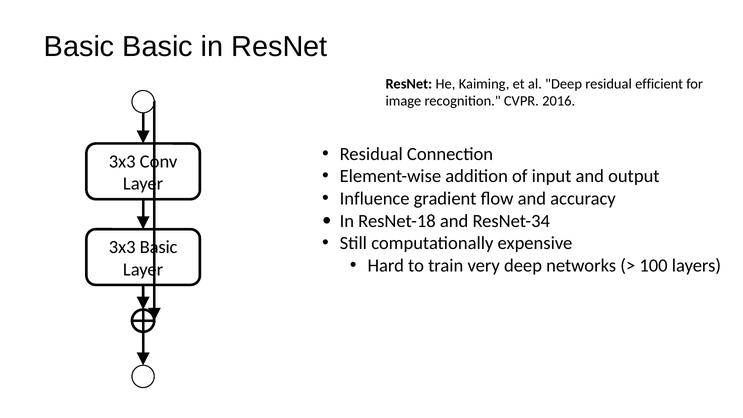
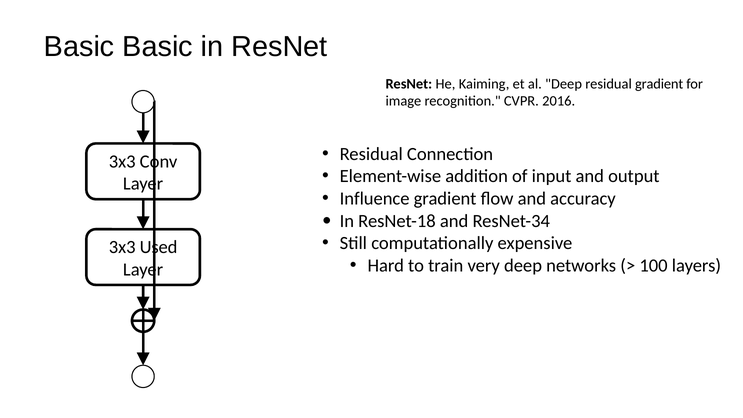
residual efficient: efficient -> gradient
3x3 Basic: Basic -> Used
